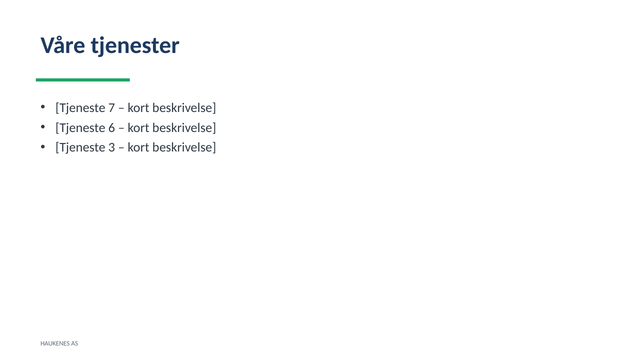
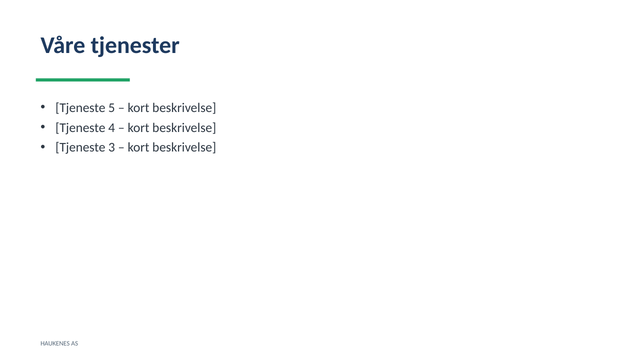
7: 7 -> 5
6: 6 -> 4
